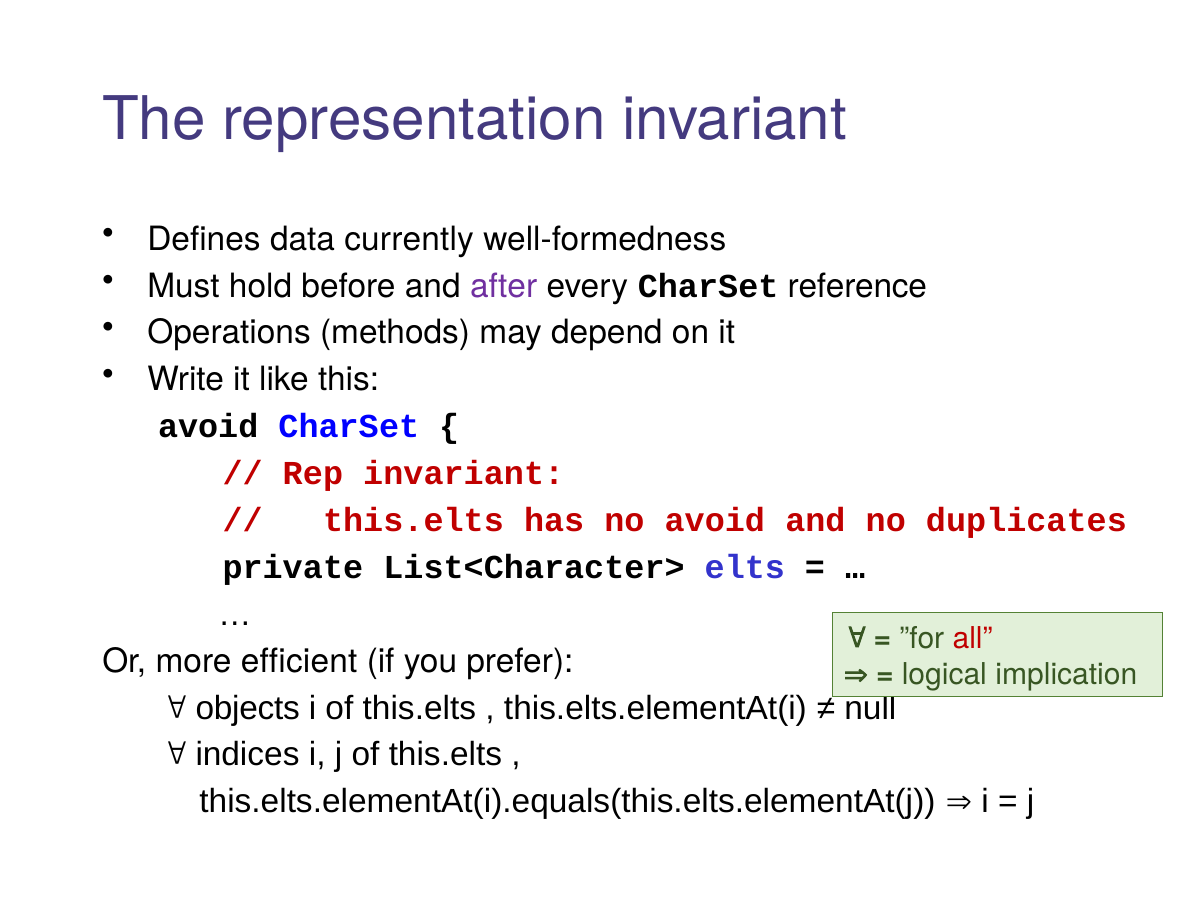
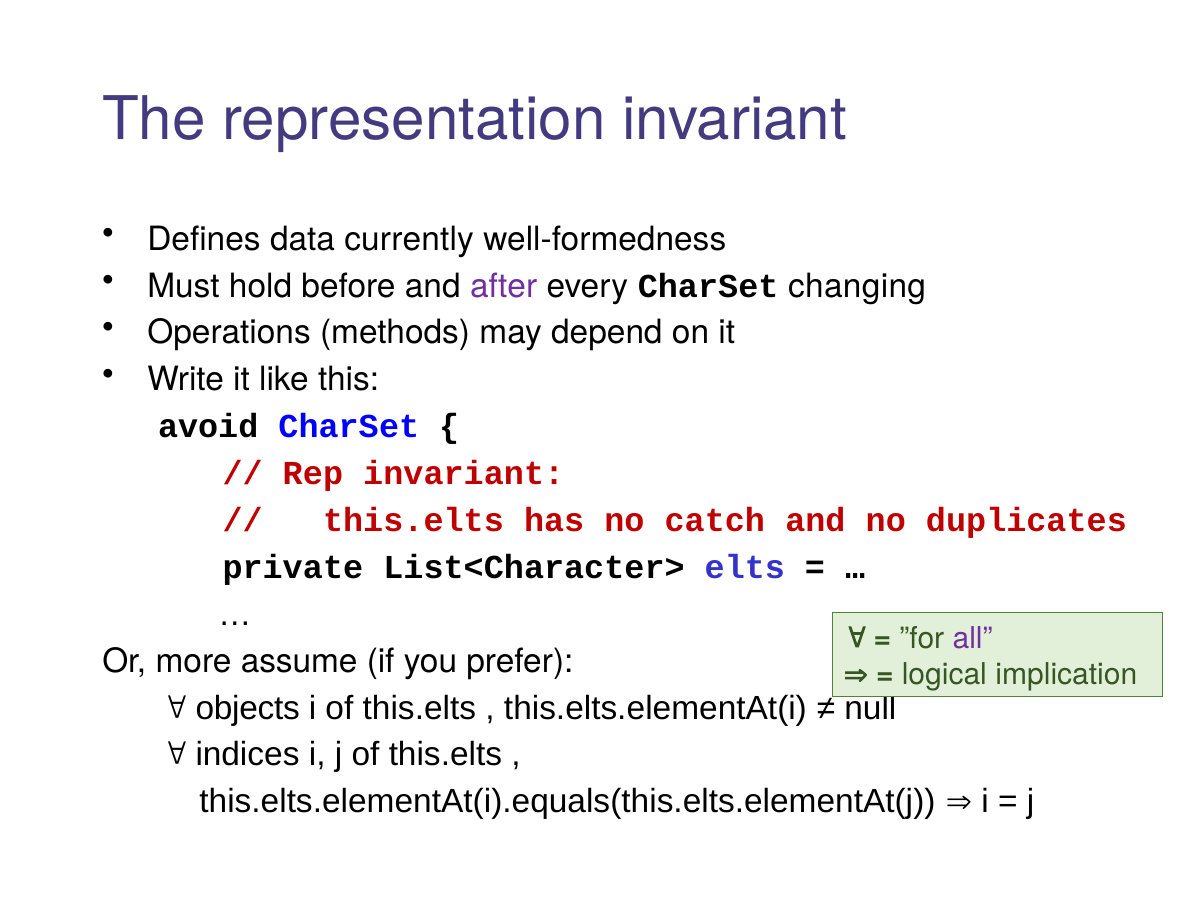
reference: reference -> changing
no avoid: avoid -> catch
all colour: red -> purple
efficient: efficient -> assume
